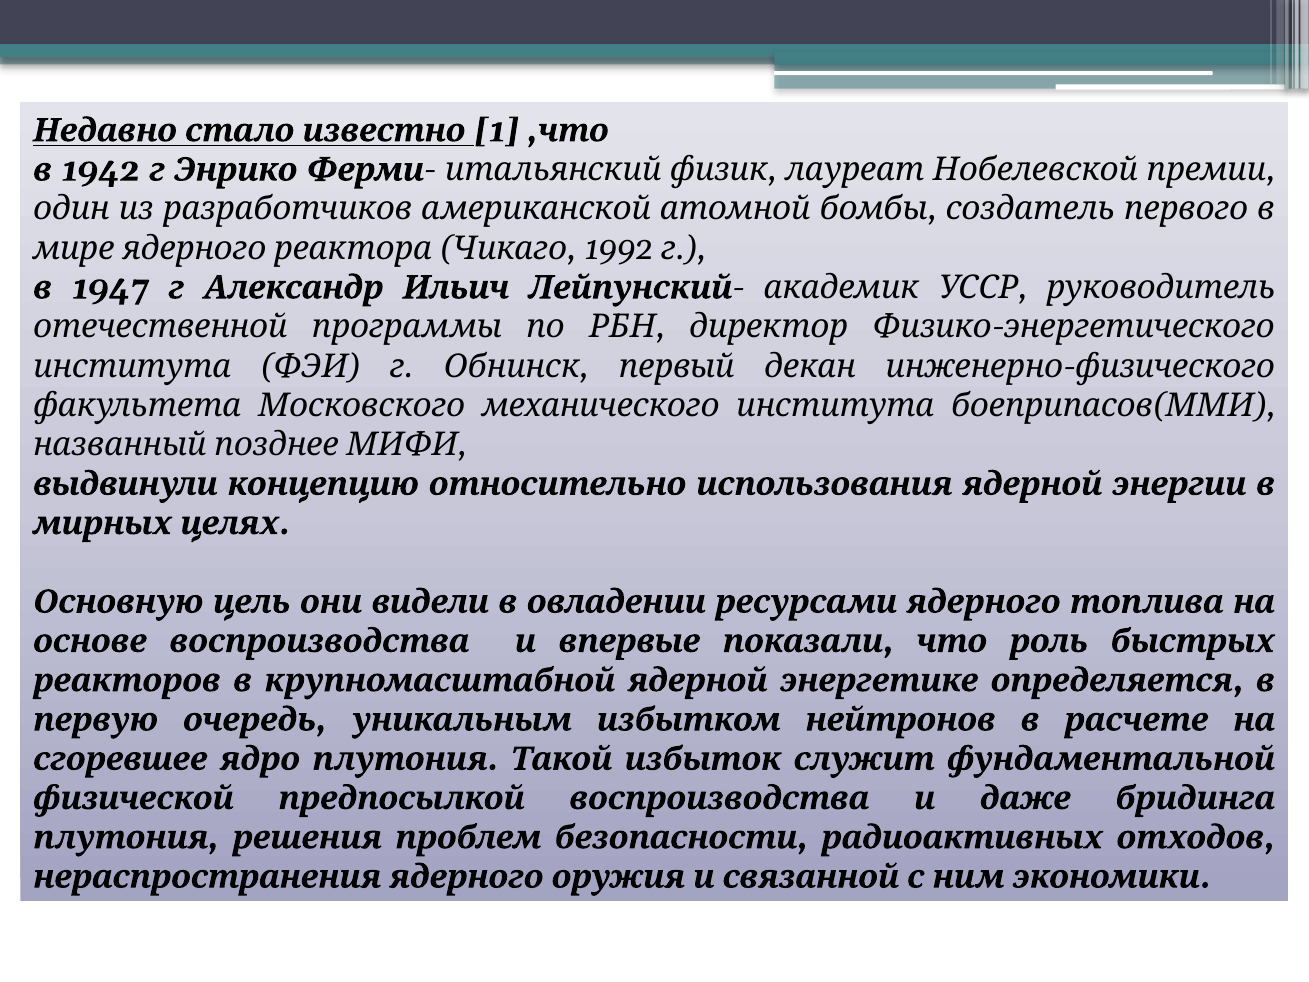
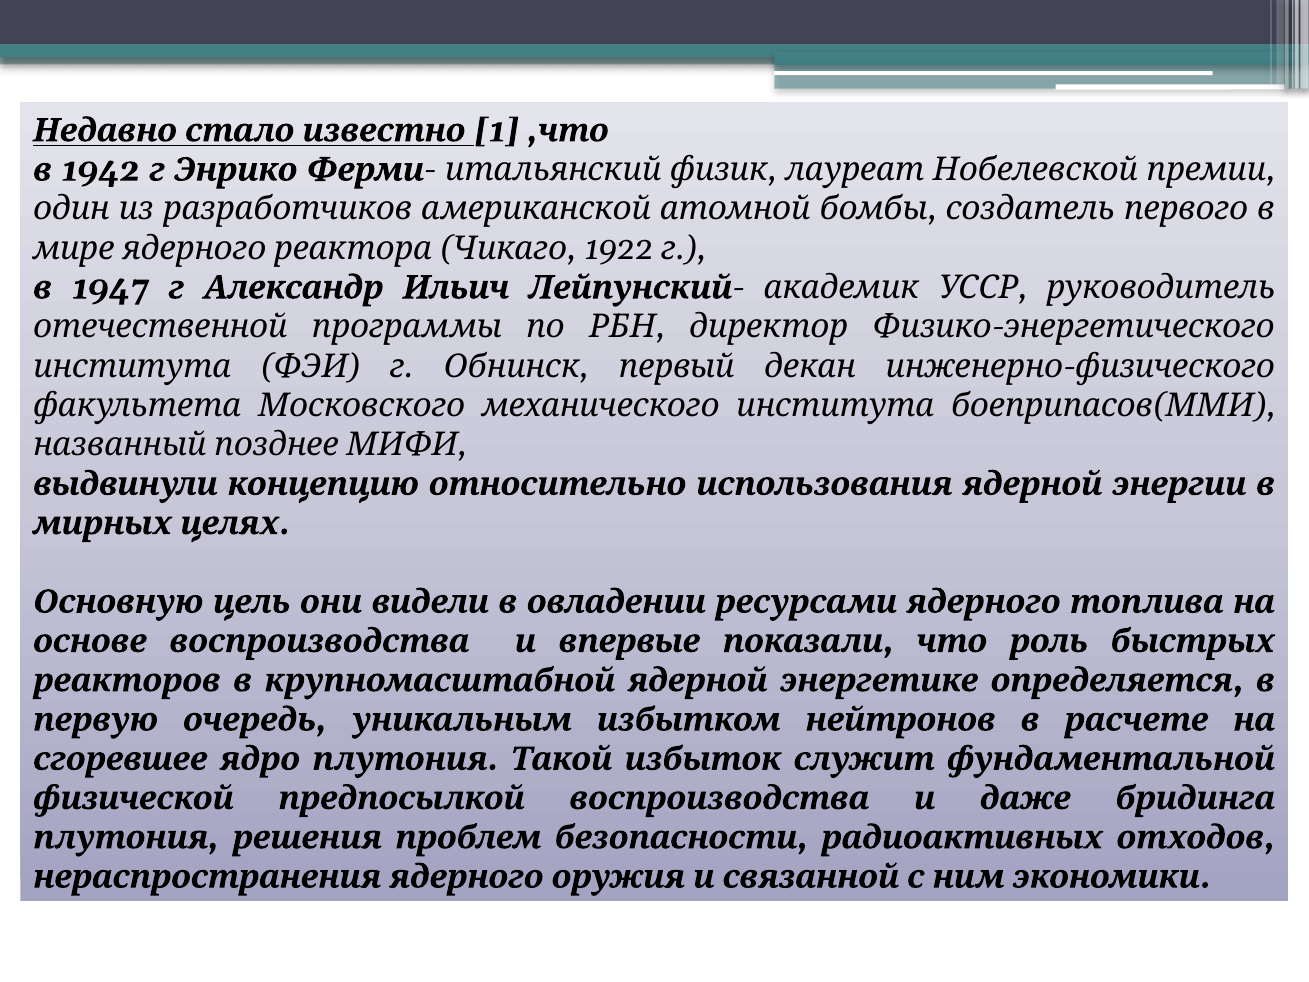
1992: 1992 -> 1922
